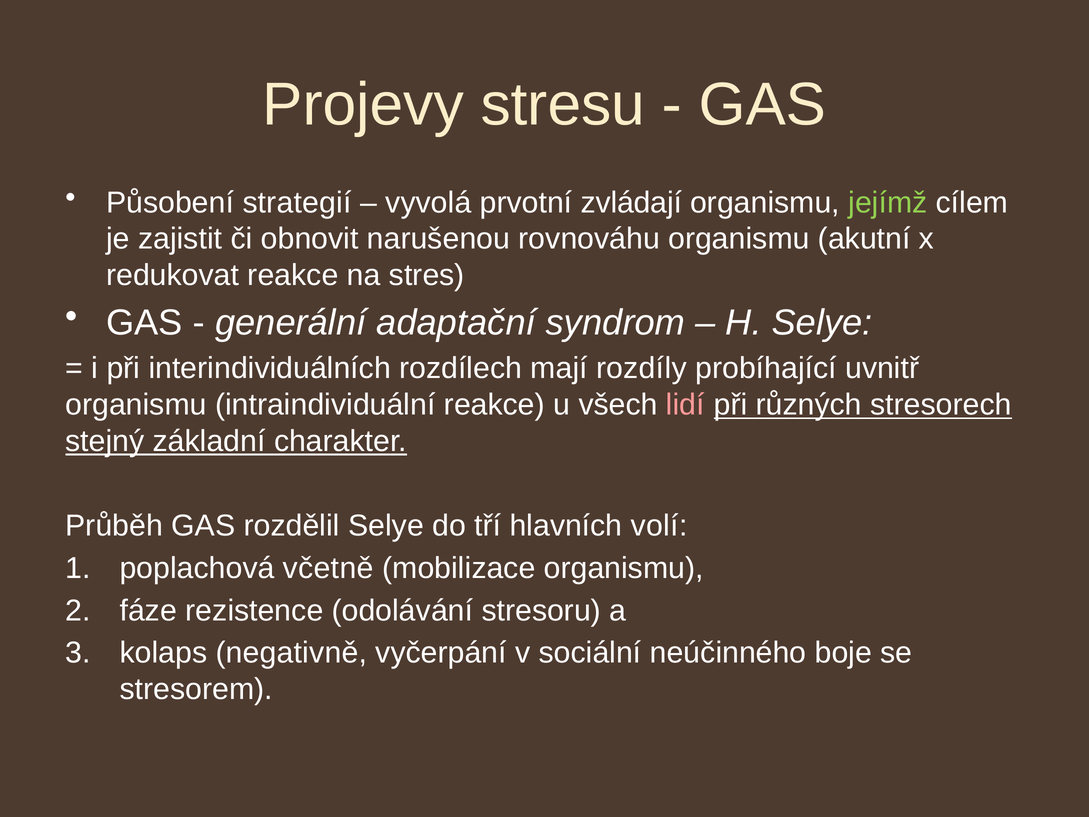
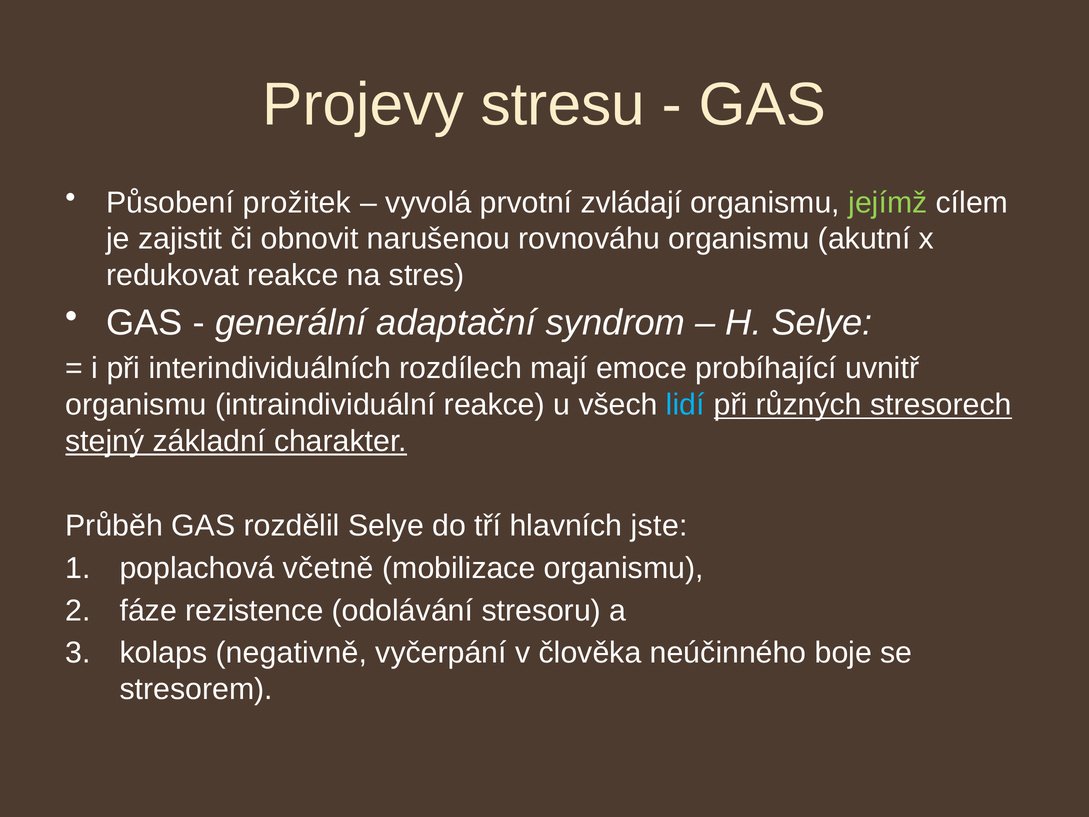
strategií: strategií -> prožitek
rozdíly: rozdíly -> emoce
lidí colour: pink -> light blue
volí: volí -> jste
sociální: sociální -> člověka
